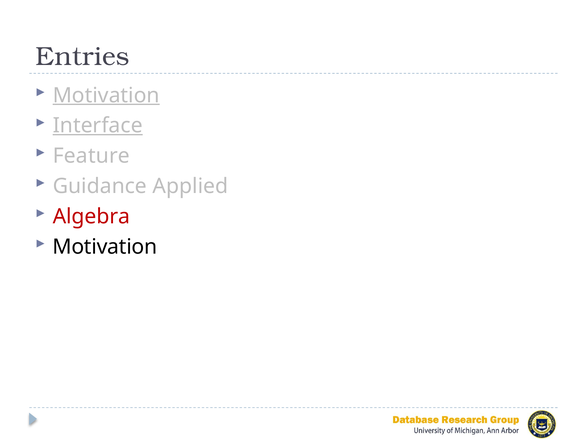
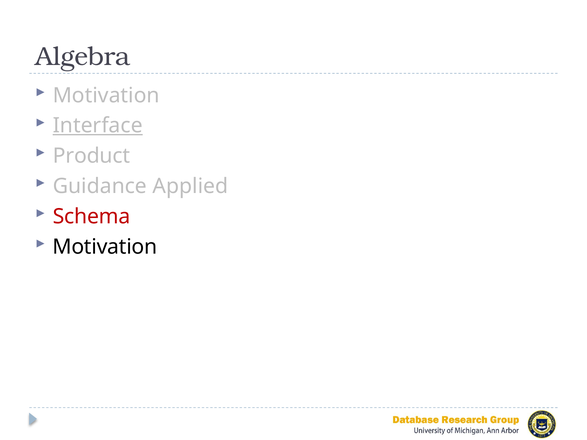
Entries: Entries -> Algebra
Motivation at (106, 95) underline: present -> none
Feature: Feature -> Product
Algebra: Algebra -> Schema
